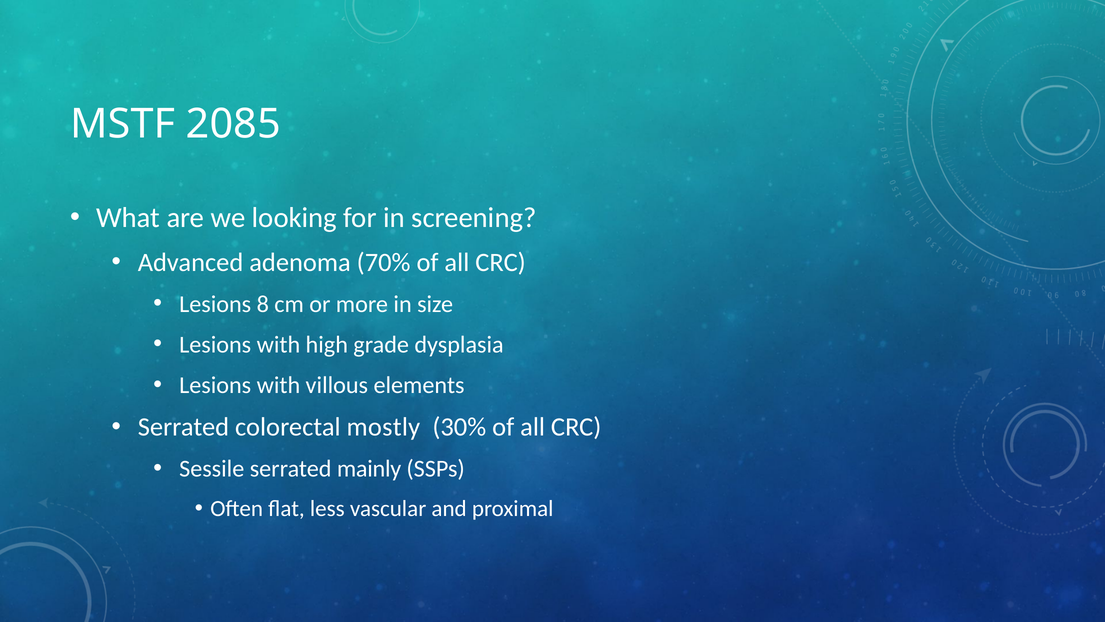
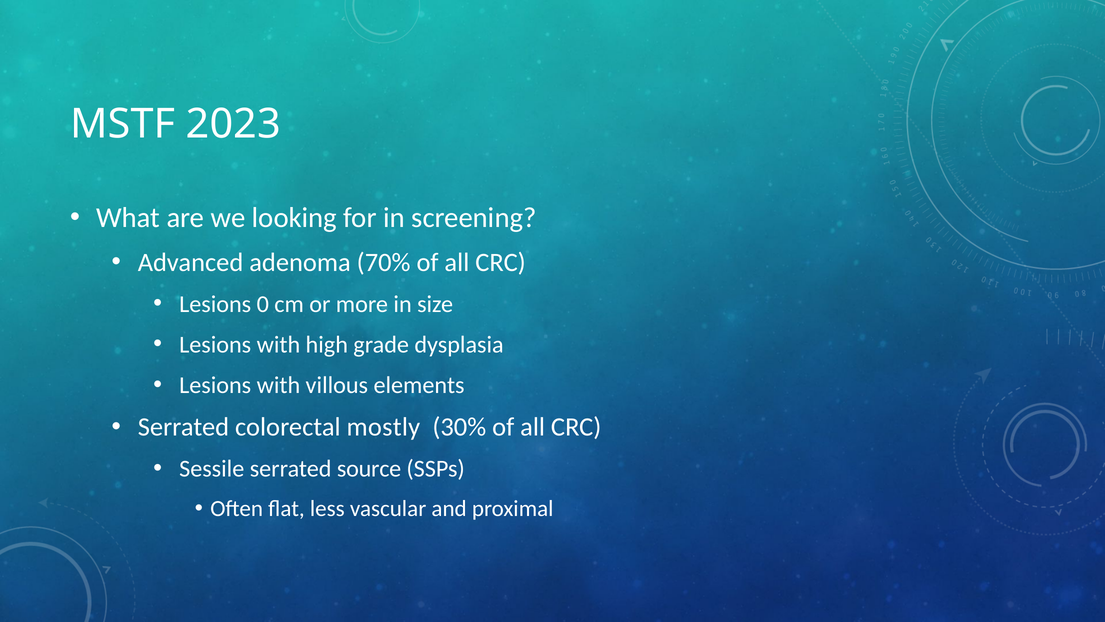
2085: 2085 -> 2023
8: 8 -> 0
mainly: mainly -> source
